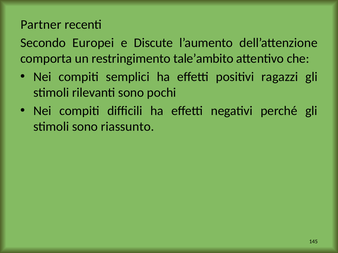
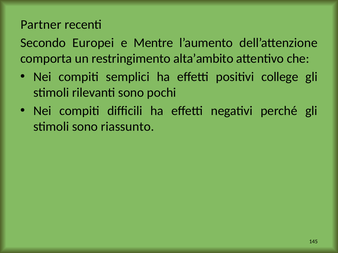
Discute: Discute -> Mentre
tale’ambito: tale’ambito -> alta’ambito
ragazzi: ragazzi -> college
